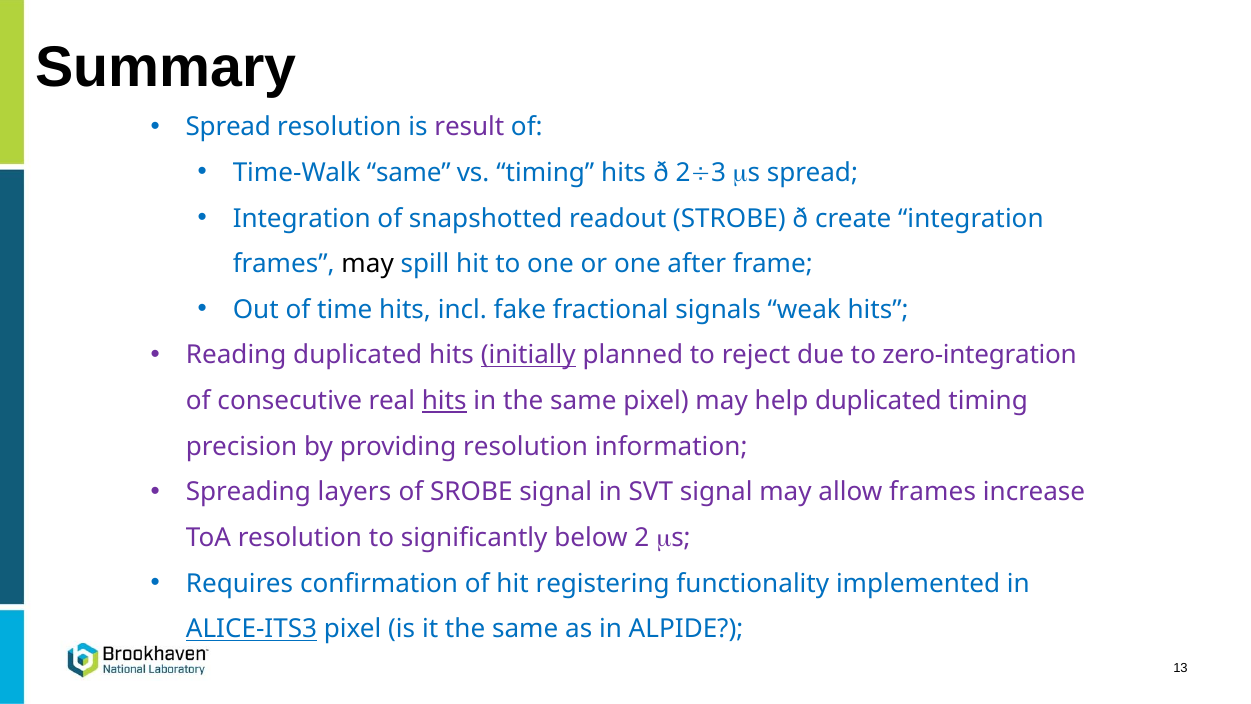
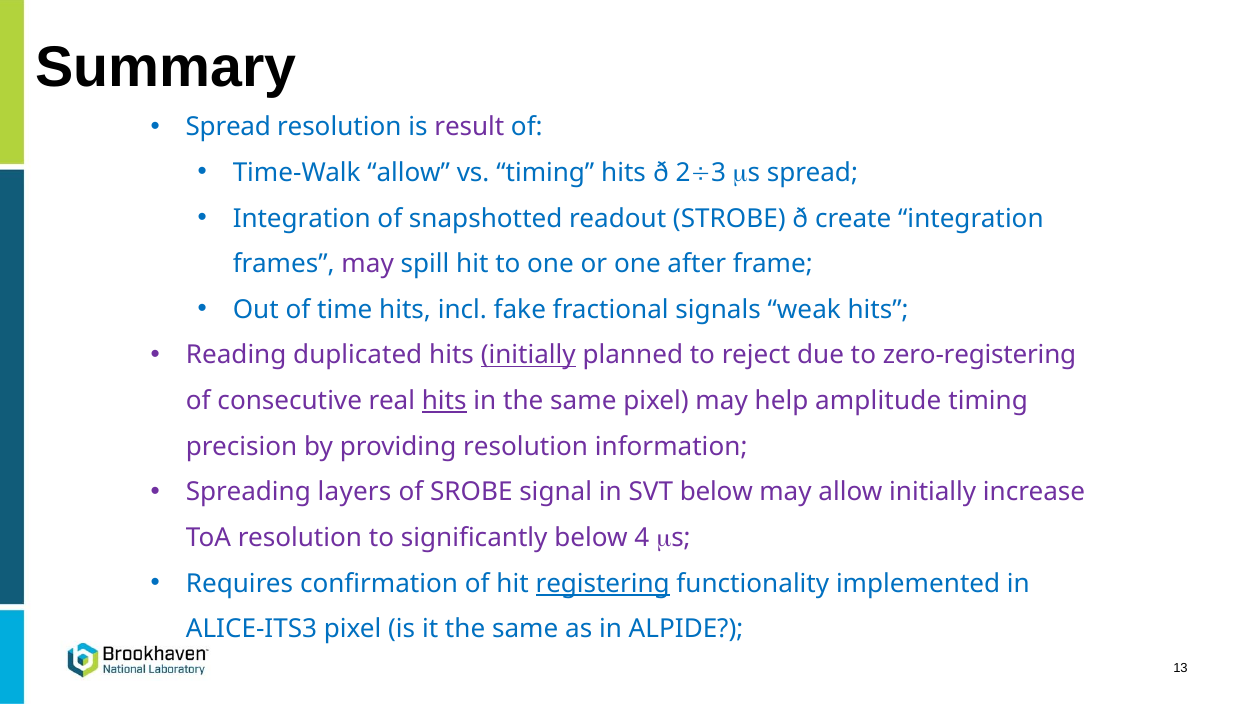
Time-Walk same: same -> allow
may at (368, 264) colour: black -> purple
zero-integration: zero-integration -> zero-registering
help duplicated: duplicated -> amplitude
SVT signal: signal -> below
allow frames: frames -> initially
2: 2 -> 4
registering underline: none -> present
ALICE-ITS3 underline: present -> none
